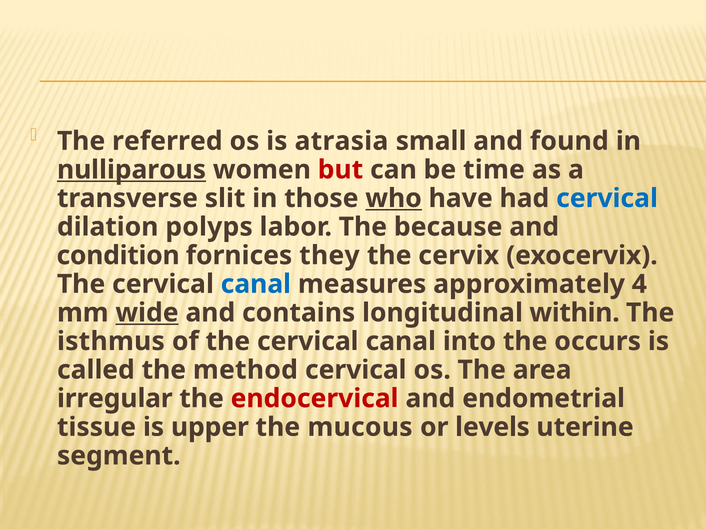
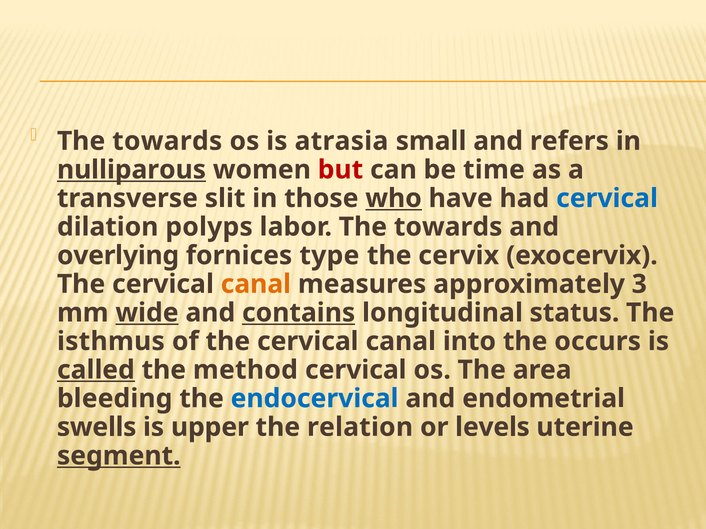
referred at (167, 141): referred -> towards
found: found -> refers
labor The because: because -> towards
condition: condition -> overlying
they: they -> type
canal at (256, 284) colour: blue -> orange
4: 4 -> 3
contains underline: none -> present
within: within -> status
called underline: none -> present
irregular: irregular -> bleeding
endocervical colour: red -> blue
tissue: tissue -> swells
mucous: mucous -> relation
segment underline: none -> present
